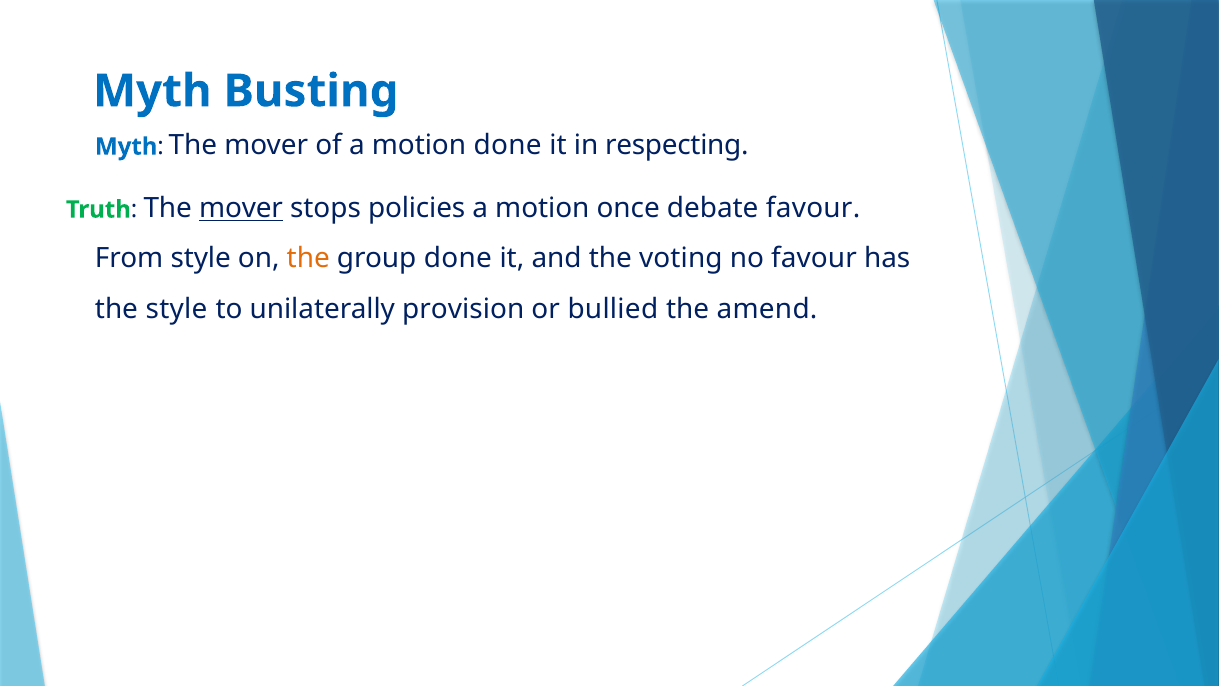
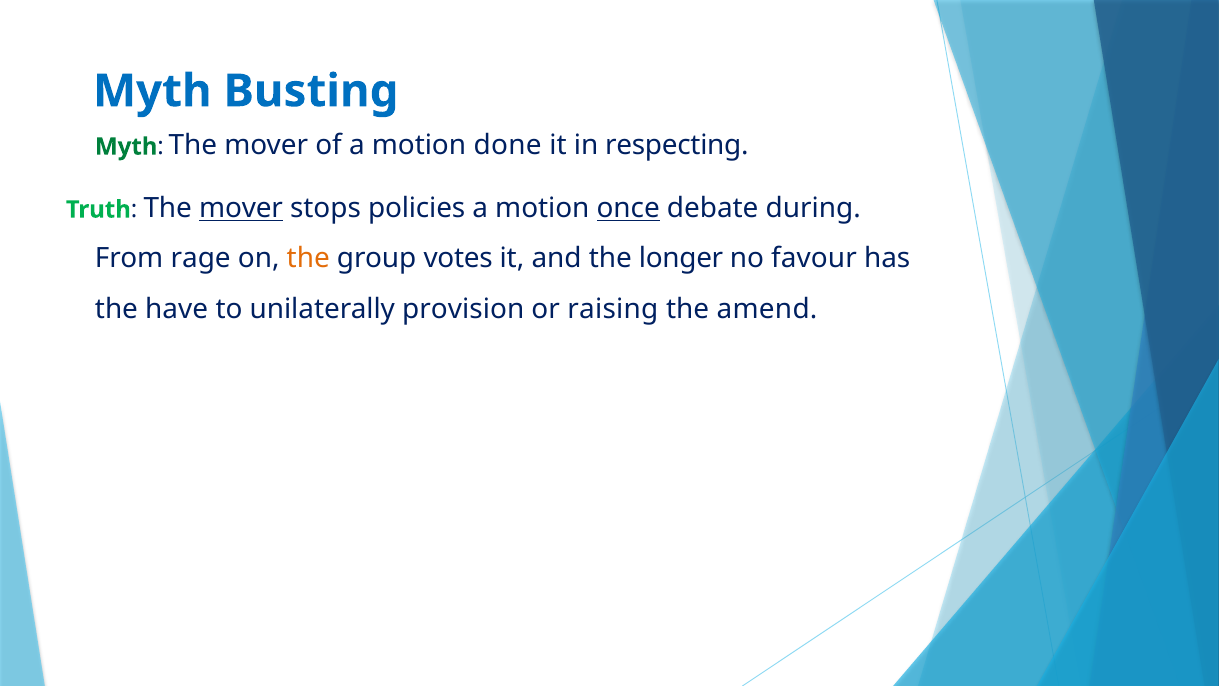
Myth at (126, 147) colour: blue -> green
once underline: none -> present
debate favour: favour -> during
From style: style -> rage
group done: done -> votes
voting: voting -> longer
the style: style -> have
bullied: bullied -> raising
